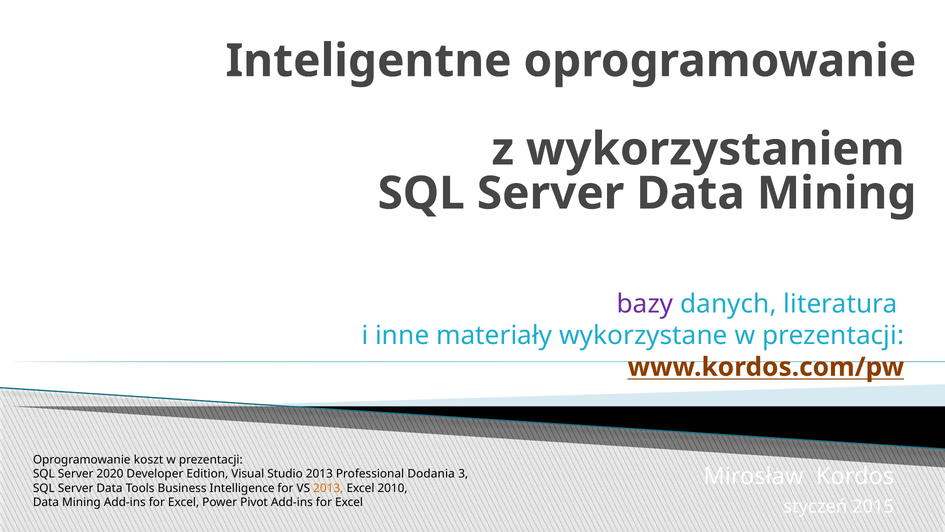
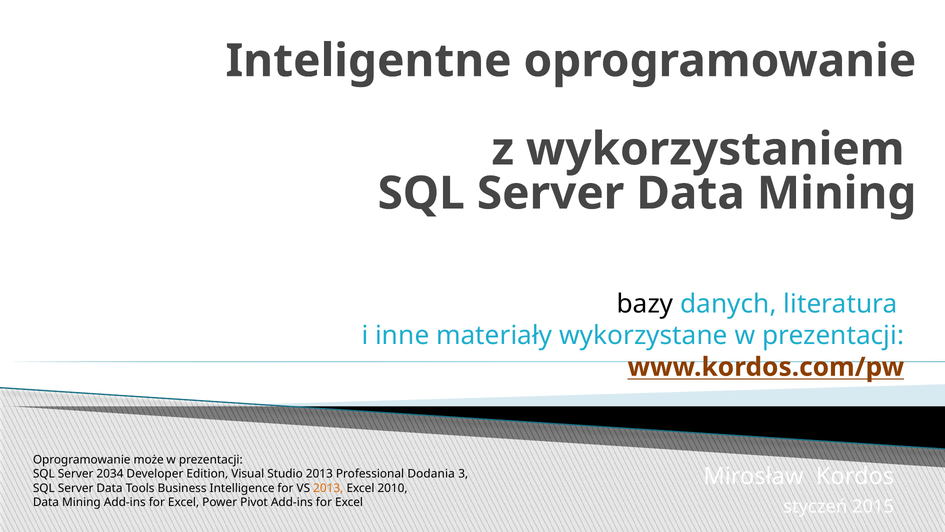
bazy colour: purple -> black
koszt: koszt -> może
2020: 2020 -> 2034
